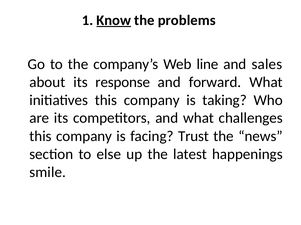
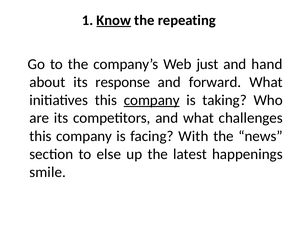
problems: problems -> repeating
line: line -> just
sales: sales -> hand
company at (152, 100) underline: none -> present
Trust: Trust -> With
